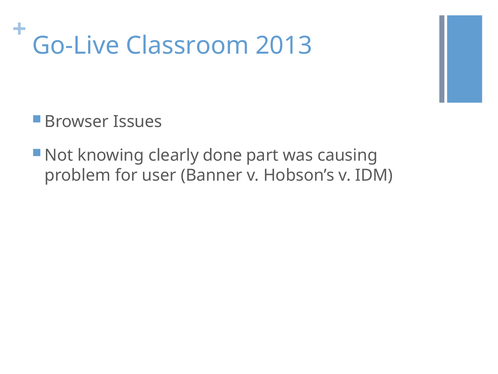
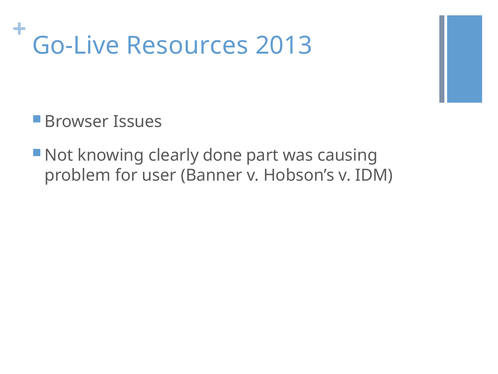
Classroom: Classroom -> Resources
